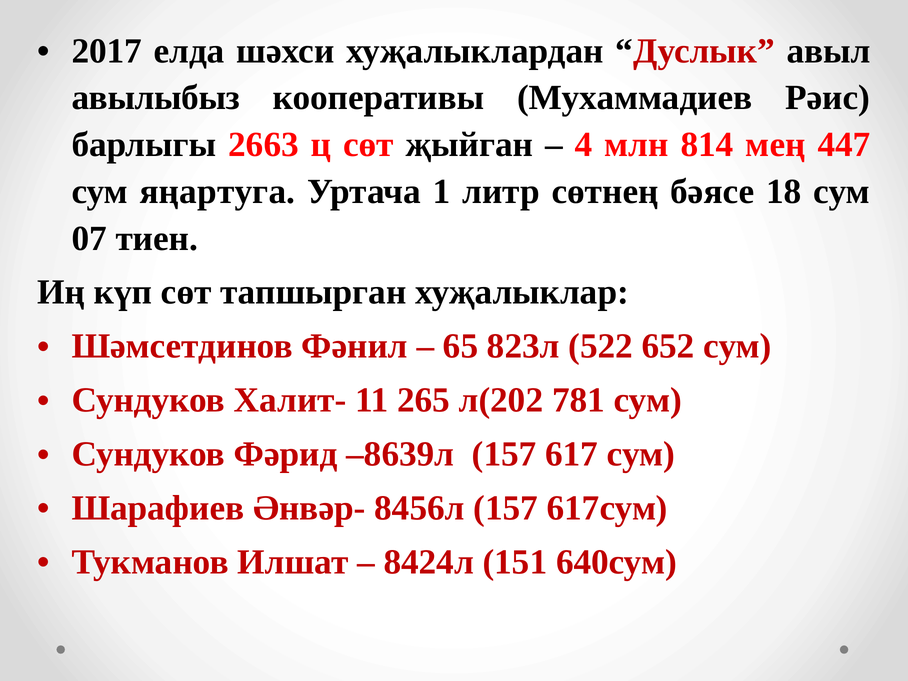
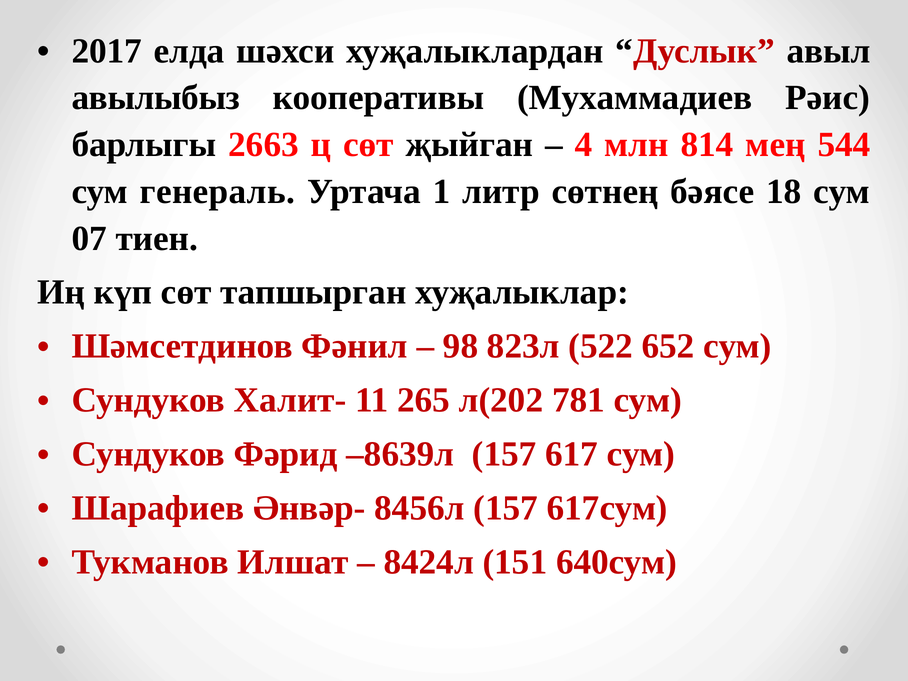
447: 447 -> 544
яңартуга: яңартуга -> генераль
65: 65 -> 98
